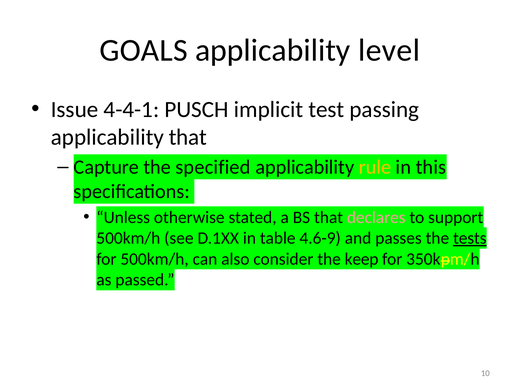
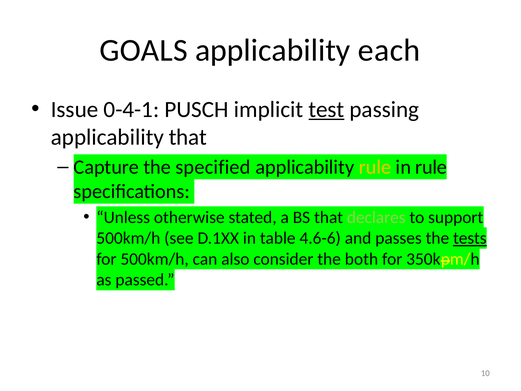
level: level -> each
4-4-1: 4-4-1 -> 0-4-1
test underline: none -> present
in this: this -> rule
declares colour: pink -> light green
4.6-9: 4.6-9 -> 4.6-6
keep: keep -> both
